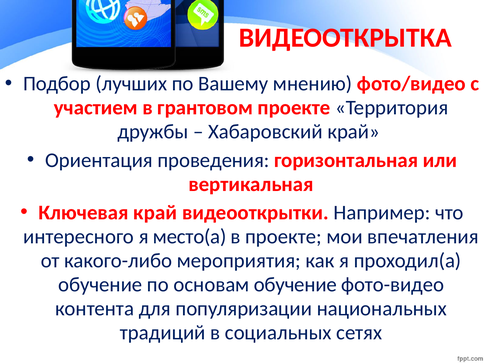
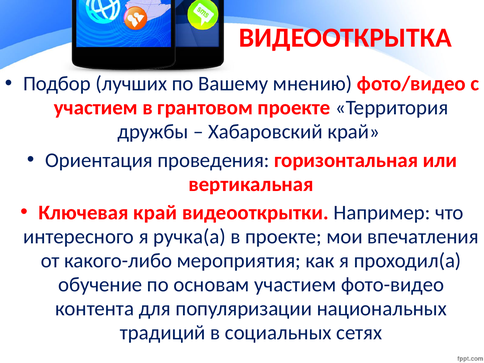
место(а: место(а -> ручка(а
основам обучение: обучение -> участием
